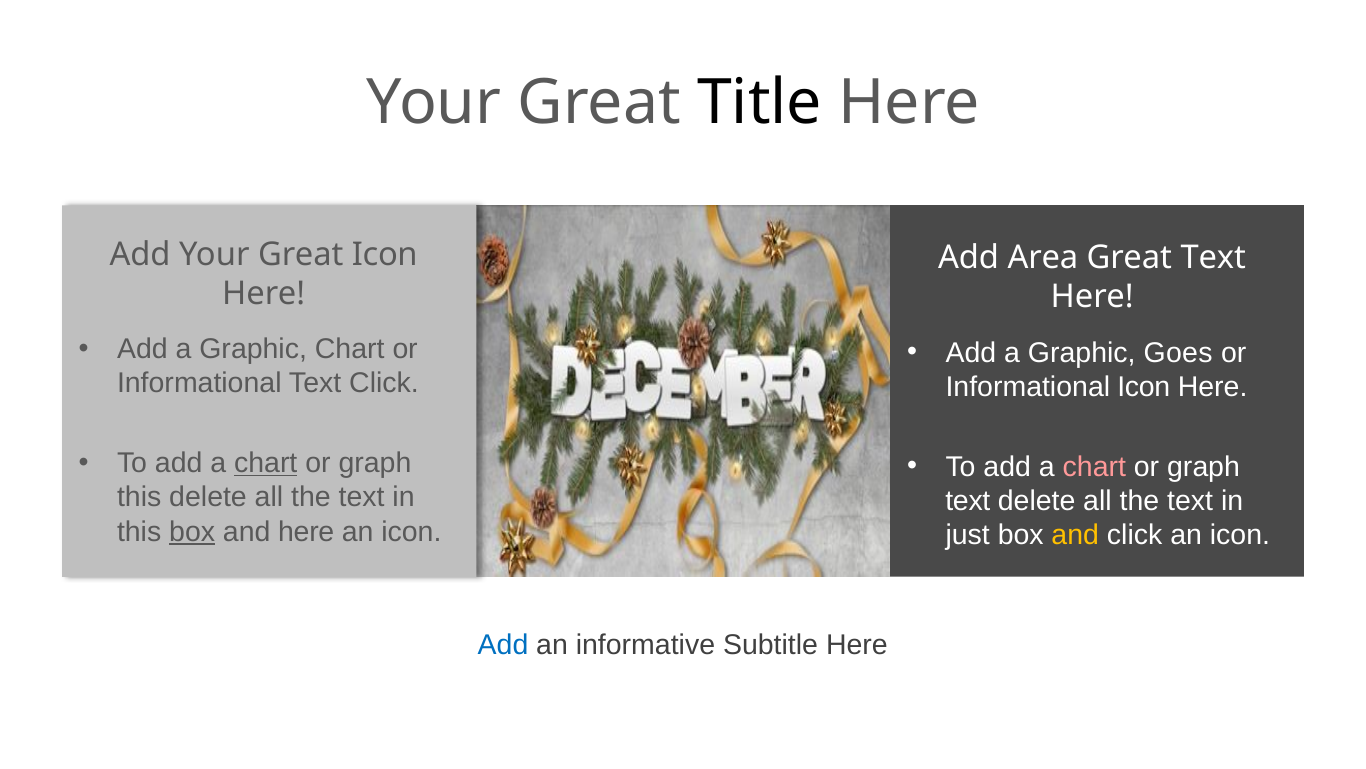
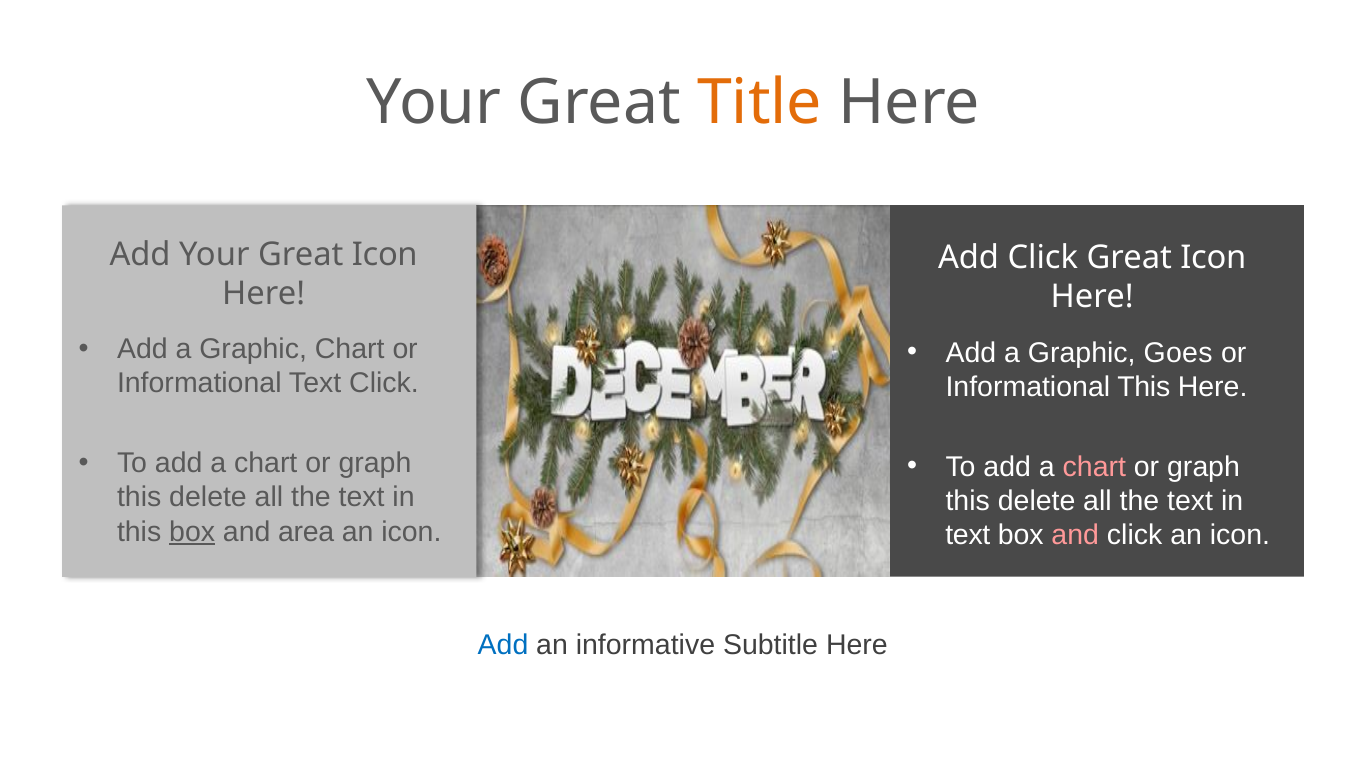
Title colour: black -> orange
Add Area: Area -> Click
Text at (1213, 257): Text -> Icon
Informational Icon: Icon -> This
chart at (266, 463) underline: present -> none
text at (968, 501): text -> this
and here: here -> area
just at (968, 535): just -> text
and at (1075, 535) colour: yellow -> pink
